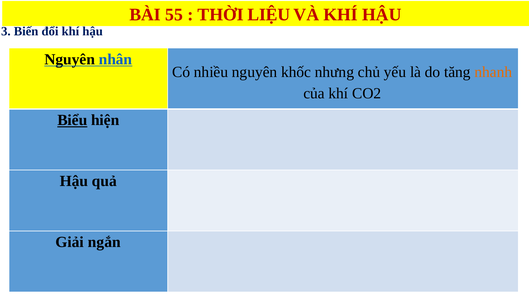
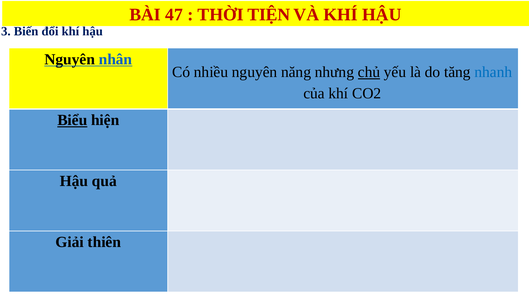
55: 55 -> 47
LIỆU: LIỆU -> TIỆN
khốc: khốc -> năng
chủ underline: none -> present
nhanh colour: orange -> blue
ngắn: ngắn -> thiên
